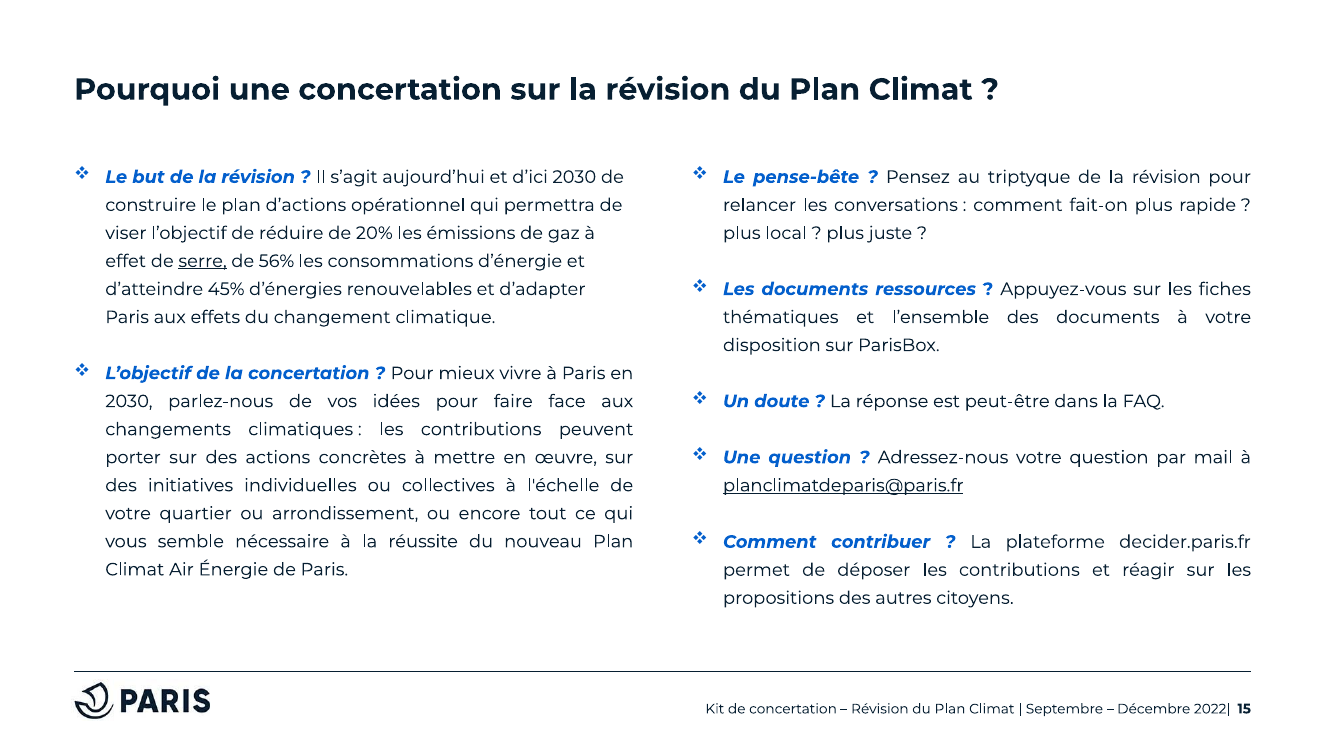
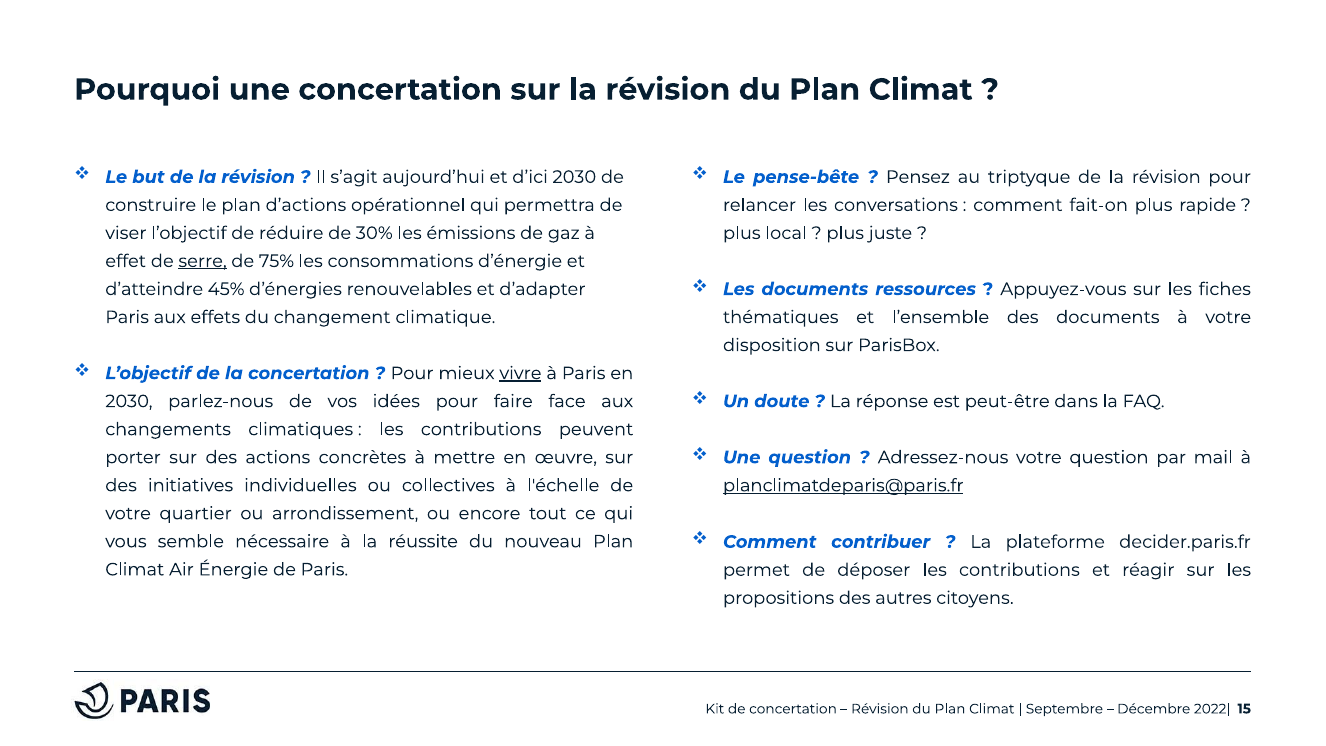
20%: 20% -> 30%
56%: 56% -> 75%
vivre underline: none -> present
